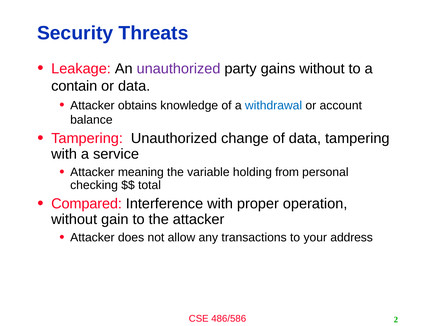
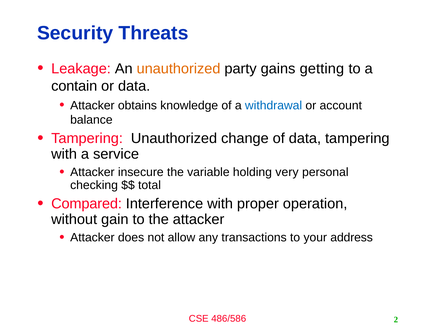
unauthorized at (179, 69) colour: purple -> orange
gains without: without -> getting
meaning: meaning -> insecure
from: from -> very
